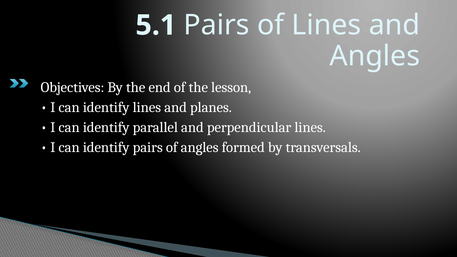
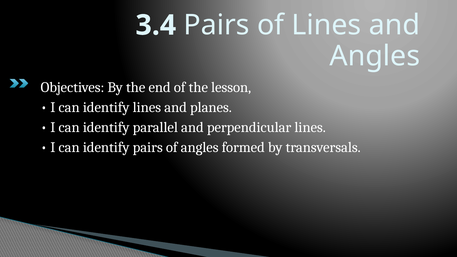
5.1: 5.1 -> 3.4
